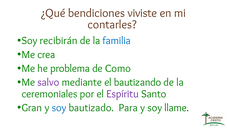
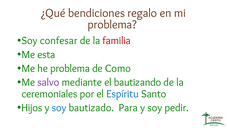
viviste: viviste -> regalo
contarles at (112, 24): contarles -> problema
recibirán: recibirán -> confesar
familia colour: blue -> red
crea: crea -> esta
Espíritu colour: purple -> blue
Gran: Gran -> Hijos
llame: llame -> pedir
